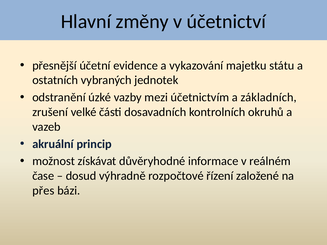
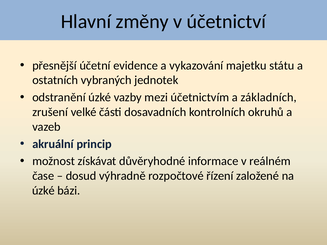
přes at (43, 191): přes -> úzké
